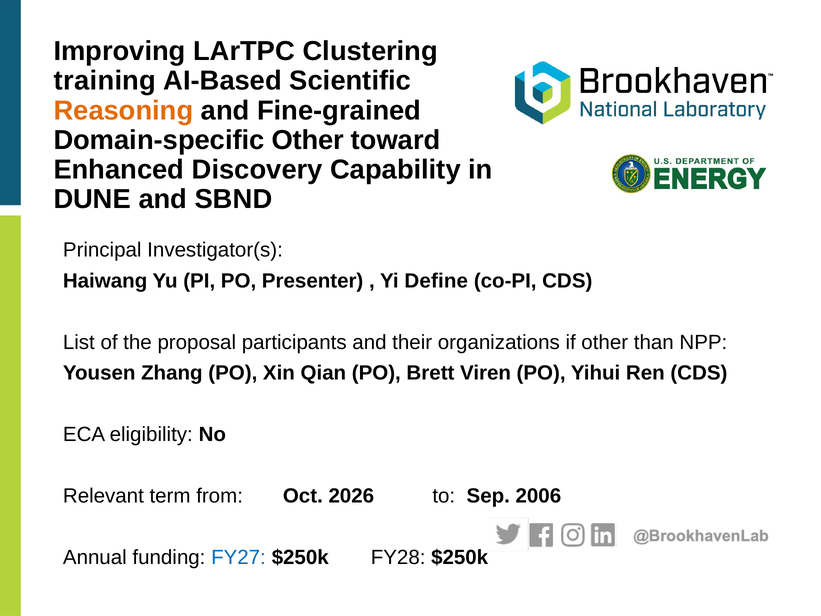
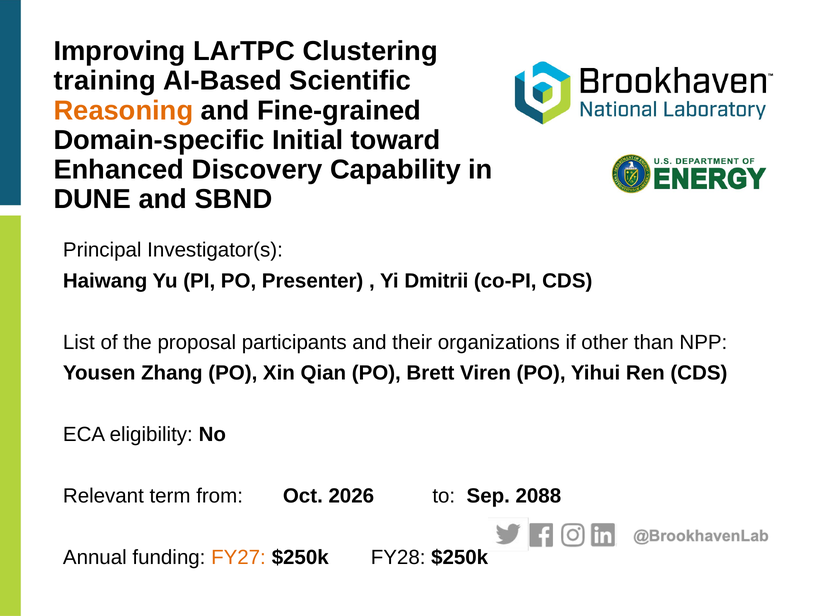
Domain-specific Other: Other -> Initial
Define: Define -> Dmitrii
2006: 2006 -> 2088
FY27 colour: blue -> orange
